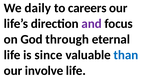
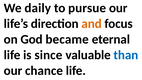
careers: careers -> pursue
and colour: purple -> orange
through: through -> became
involve: involve -> chance
